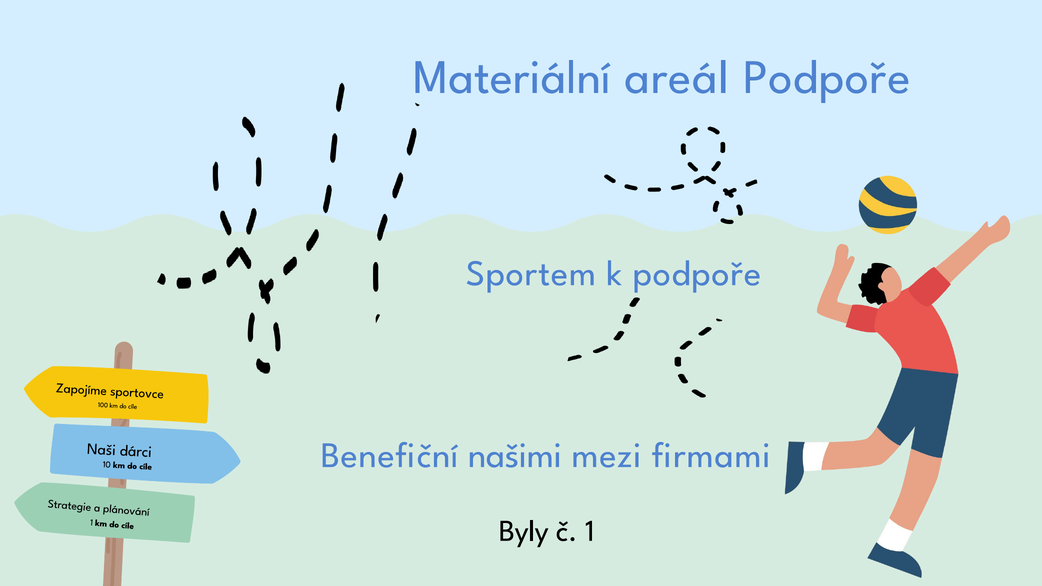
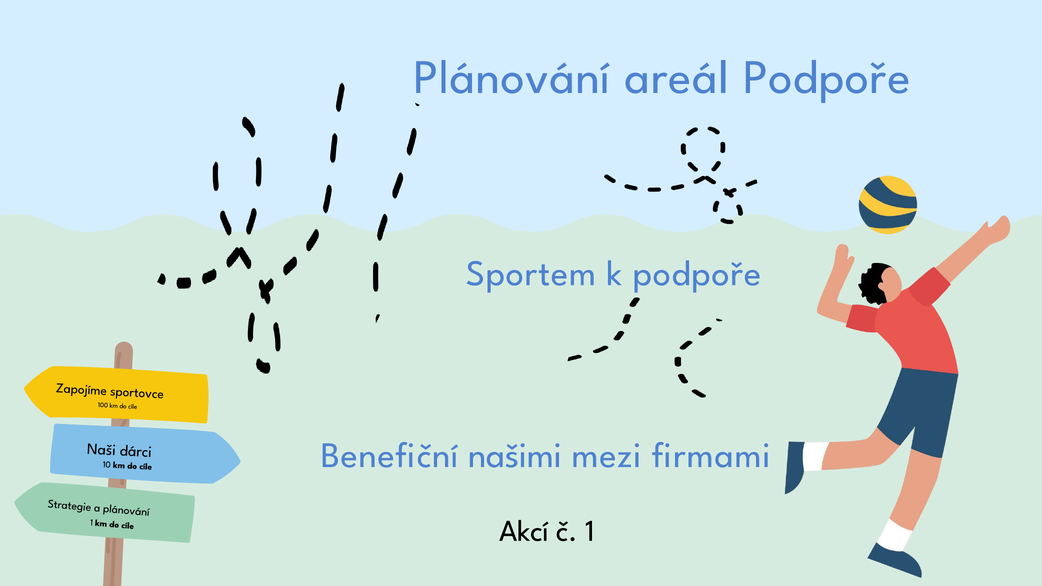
Materiální at (512, 77): Materiální -> Plánování
Byly: Byly -> Akcí
